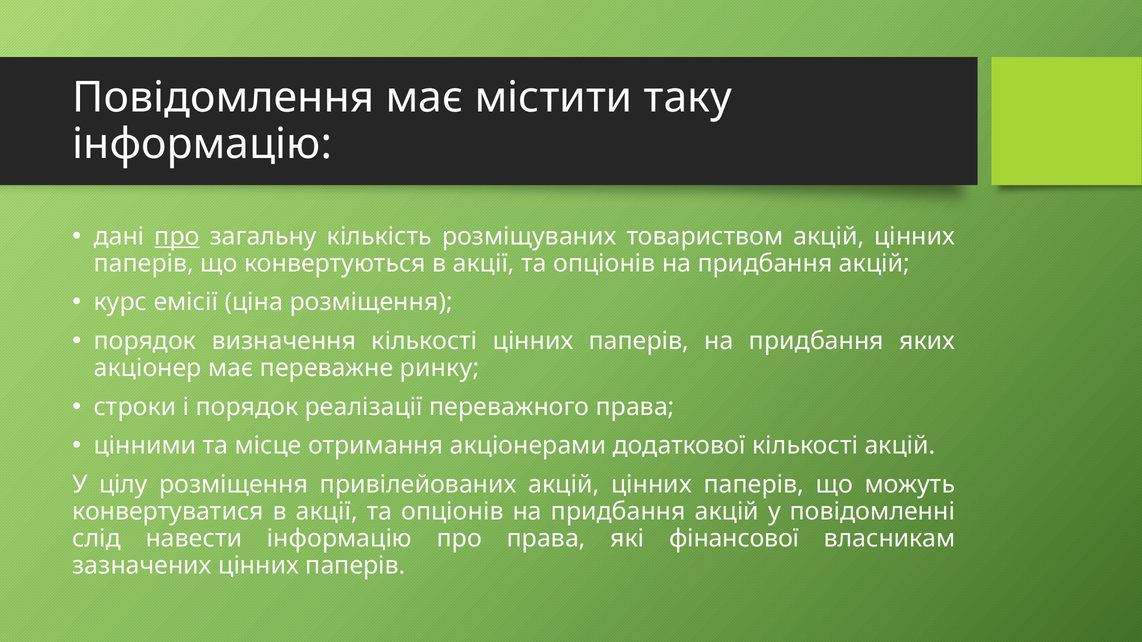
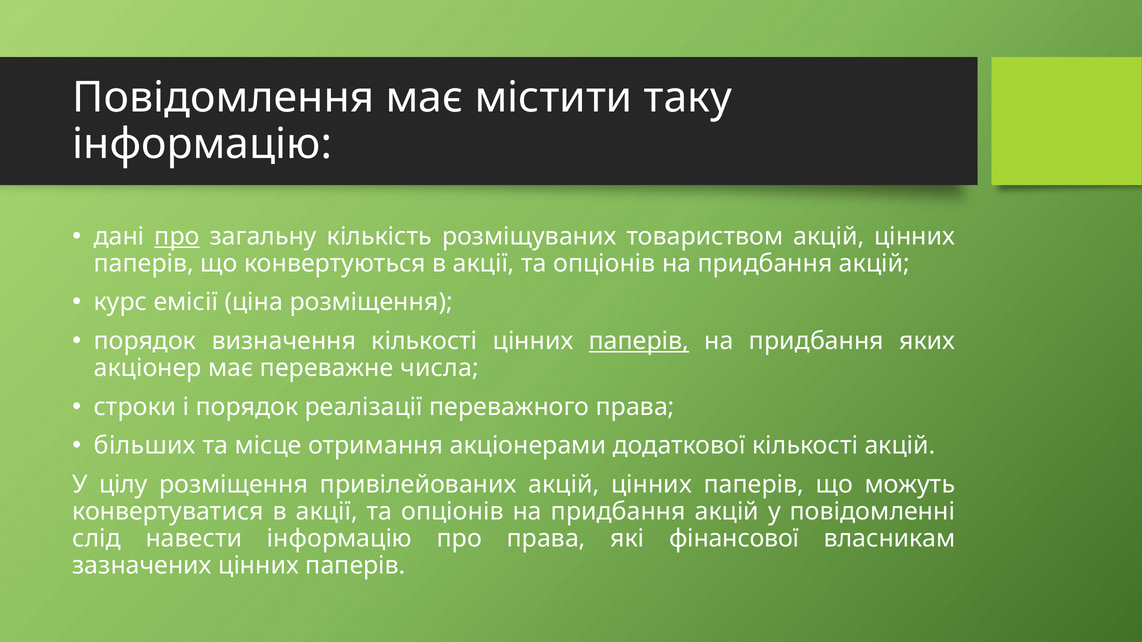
паперів at (639, 341) underline: none -> present
ринку: ринку -> числа
цінними: цінними -> більших
